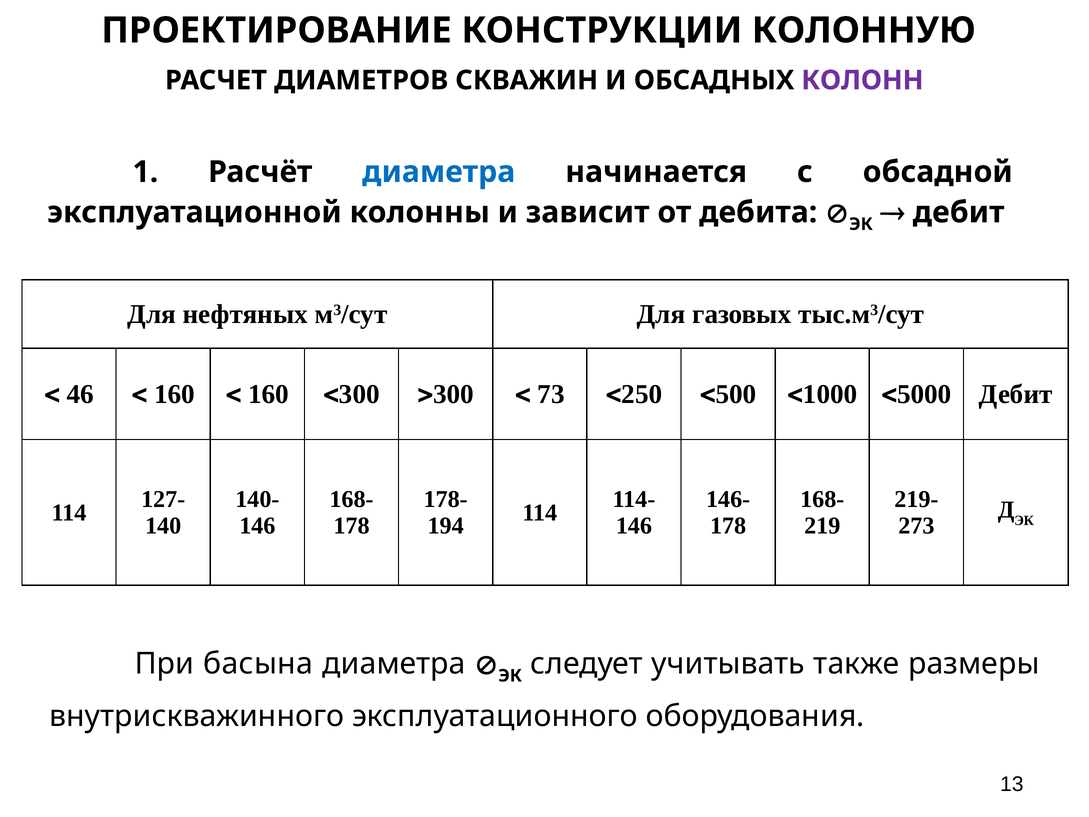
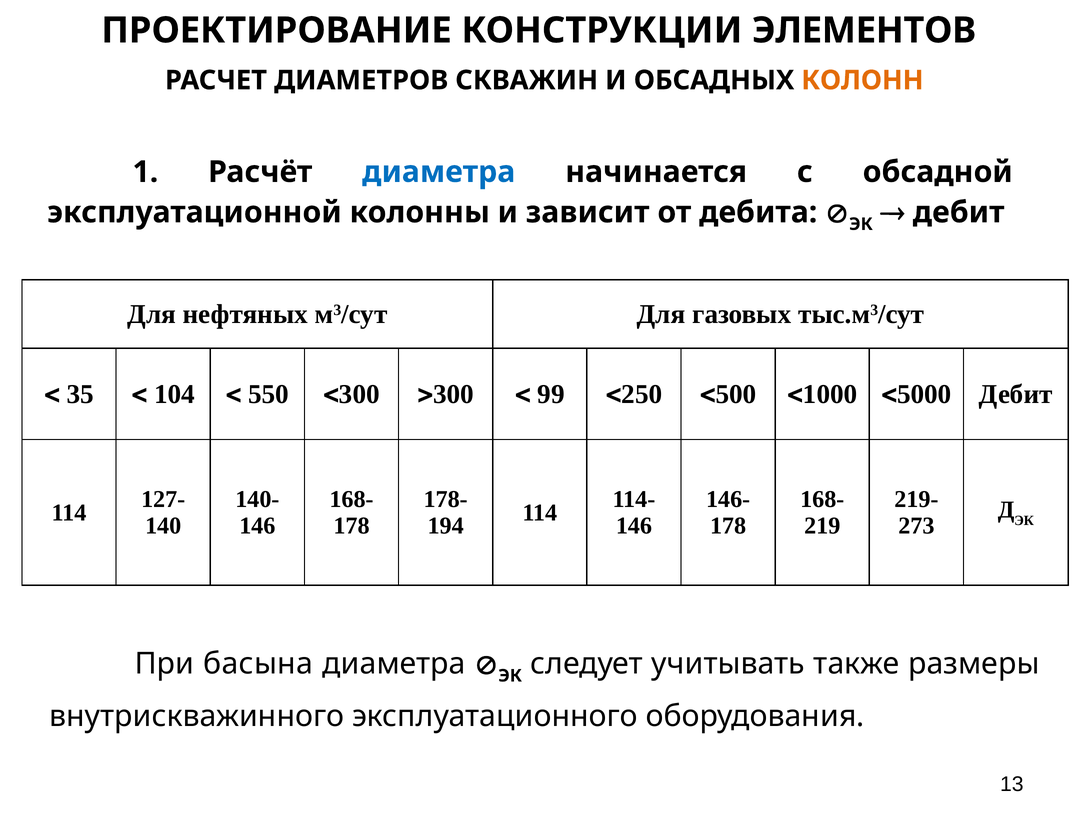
КОЛОННУЮ: КОЛОННУЮ -> ЭЛЕМЕНТОВ
КОЛОНН colour: purple -> orange
46: 46 -> 35
160 at (174, 394): 160 -> 104
160 at (269, 394): 160 -> 550
73: 73 -> 99
